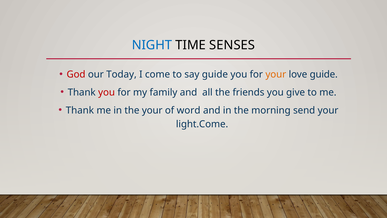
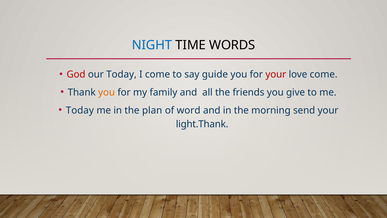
SENSES: SENSES -> WORDS
your at (276, 74) colour: orange -> red
love guide: guide -> come
you at (107, 92) colour: red -> orange
Thank at (80, 110): Thank -> Today
the your: your -> plan
light.Come: light.Come -> light.Thank
